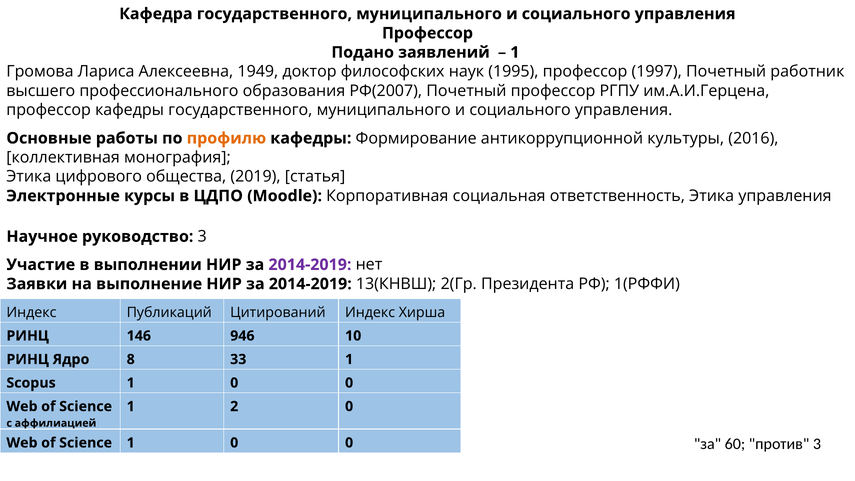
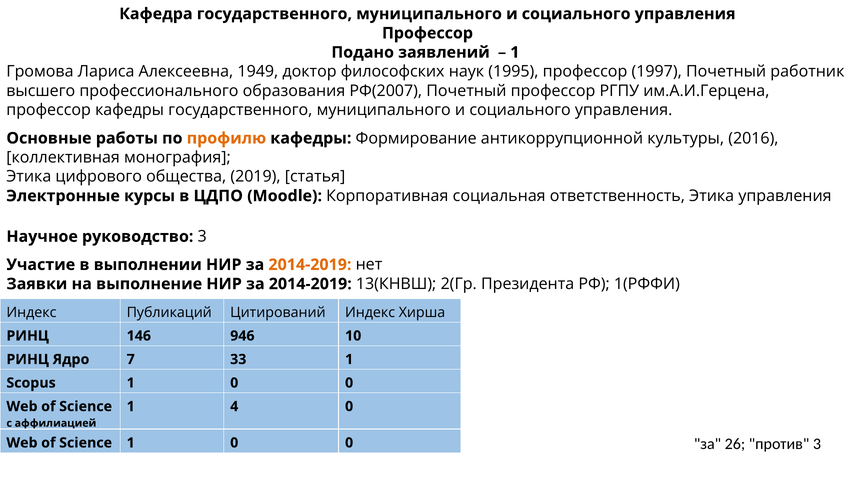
2014-2019 colour: purple -> orange
8: 8 -> 7
2: 2 -> 4
60: 60 -> 26
